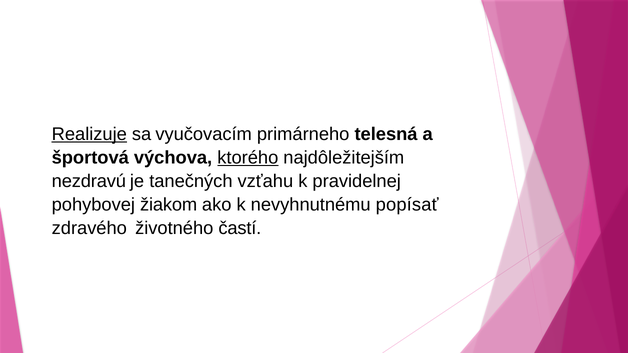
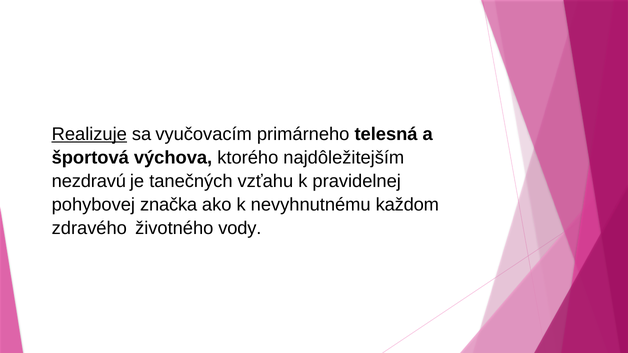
ktorého underline: present -> none
žiakom: žiakom -> značka
popísať: popísať -> každom
častí: častí -> vody
